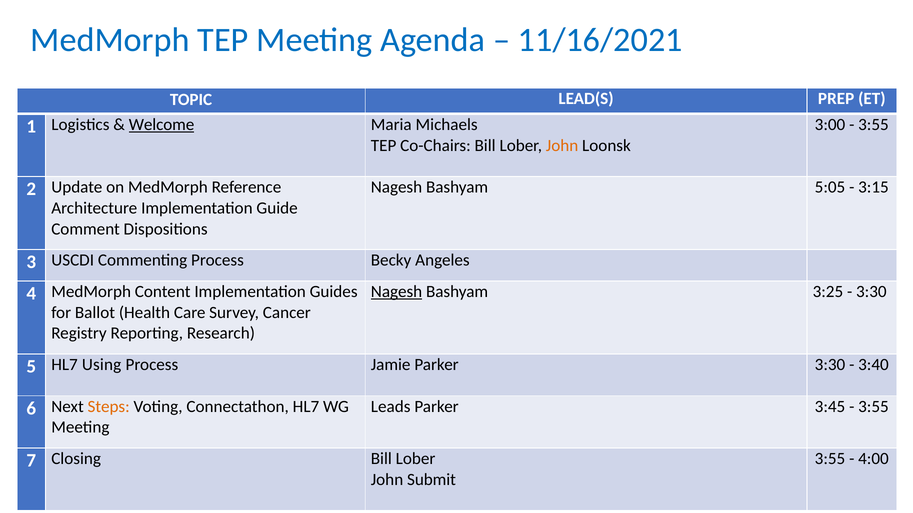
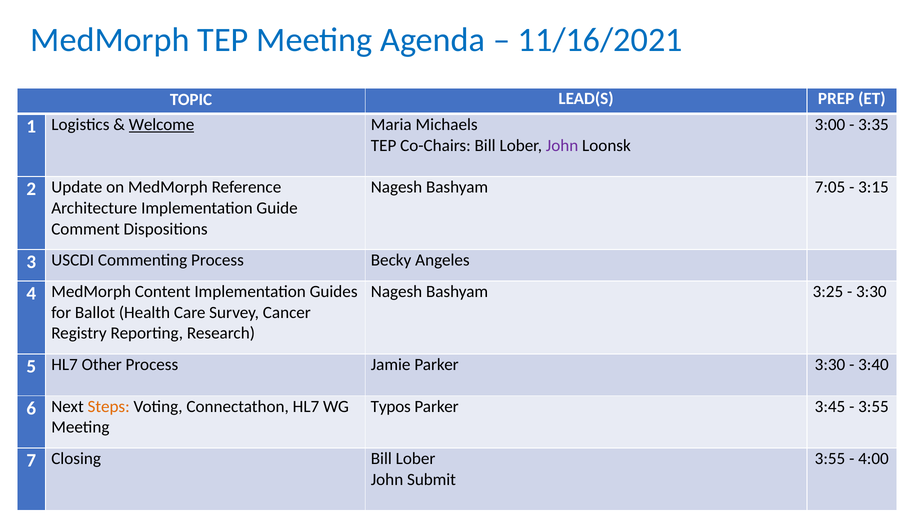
3:55 at (873, 125): 3:55 -> 3:35
John at (562, 146) colour: orange -> purple
5:05: 5:05 -> 7:05
Nagesh at (397, 292) underline: present -> none
Using: Using -> Other
Leads: Leads -> Typos
